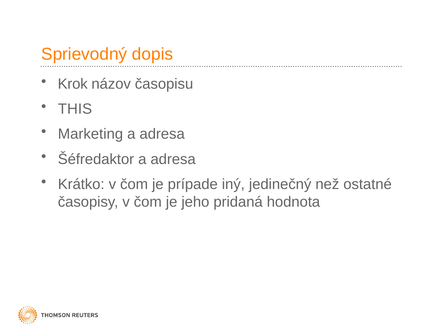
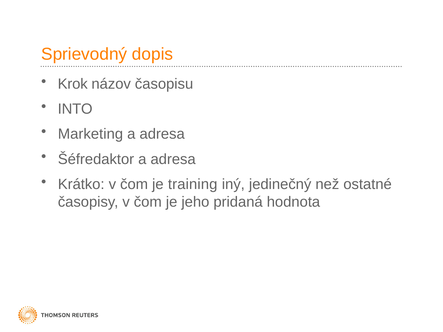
THIS: THIS -> INTO
prípade: prípade -> training
